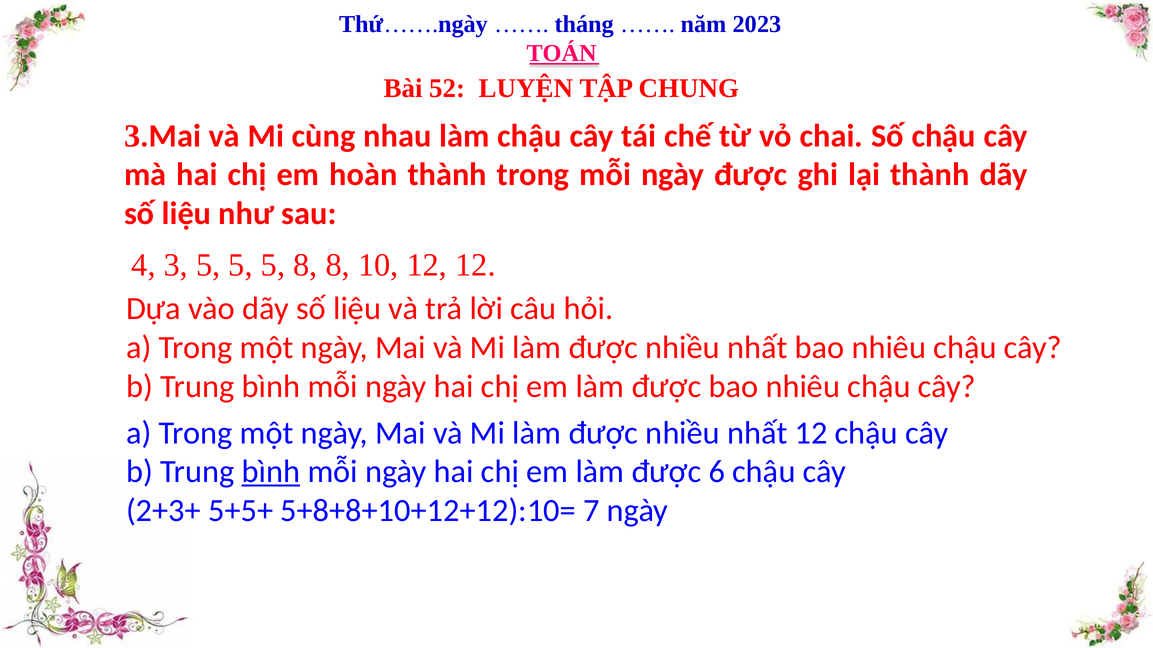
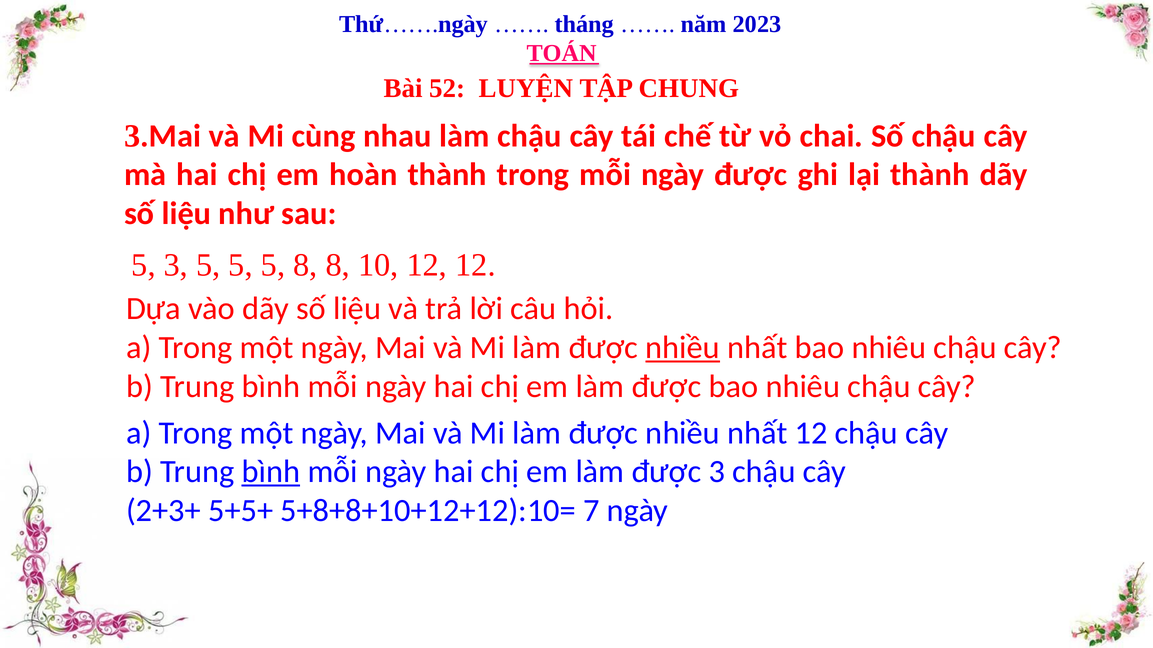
4 at (143, 265): 4 -> 5
nhiều at (683, 347) underline: none -> present
được 6: 6 -> 3
